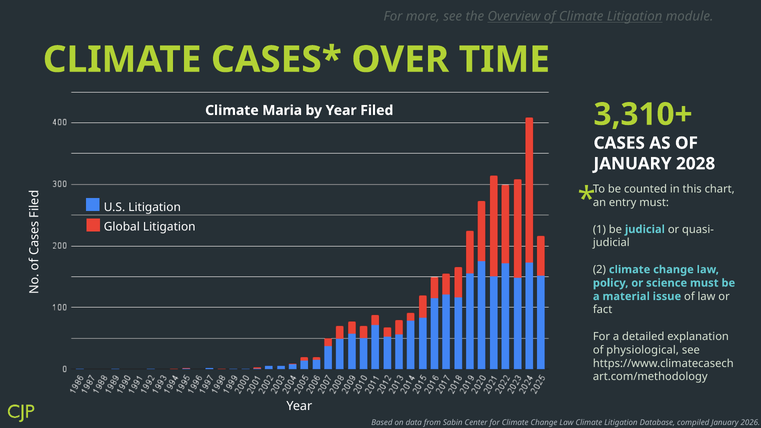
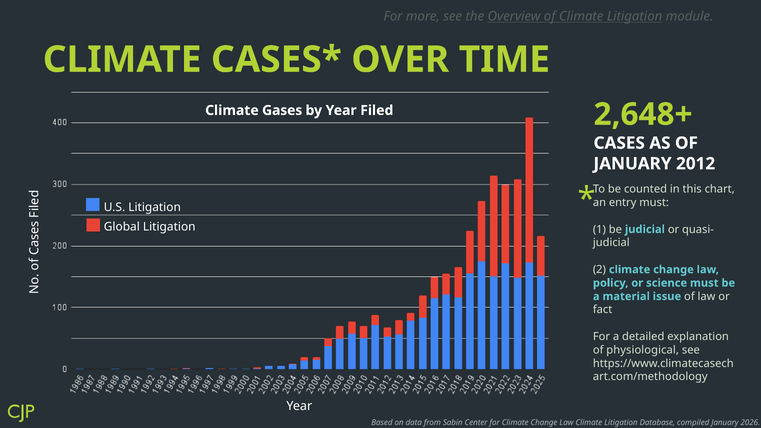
Maria: Maria -> Gases
3,310+: 3,310+ -> 2,648+
2028: 2028 -> 2012
